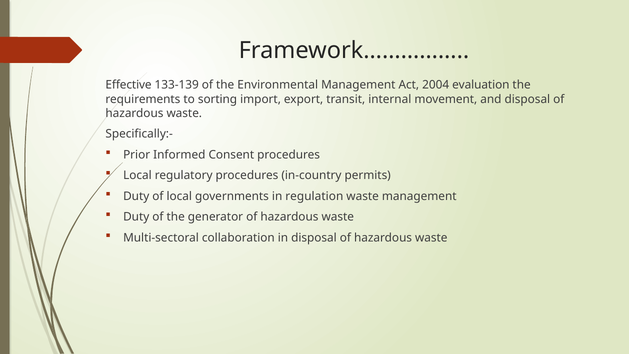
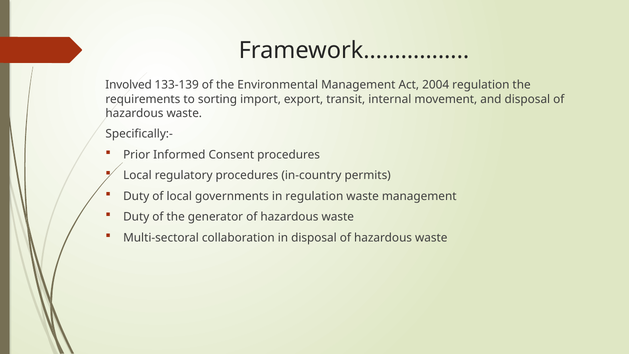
Effective: Effective -> Involved
2004 evaluation: evaluation -> regulation
